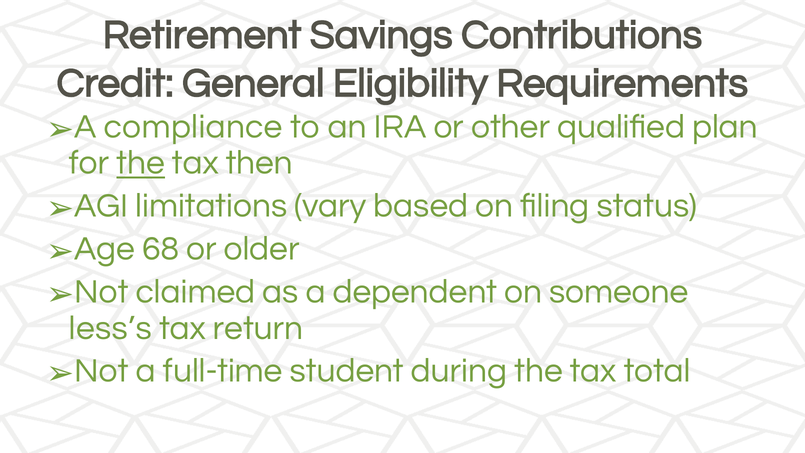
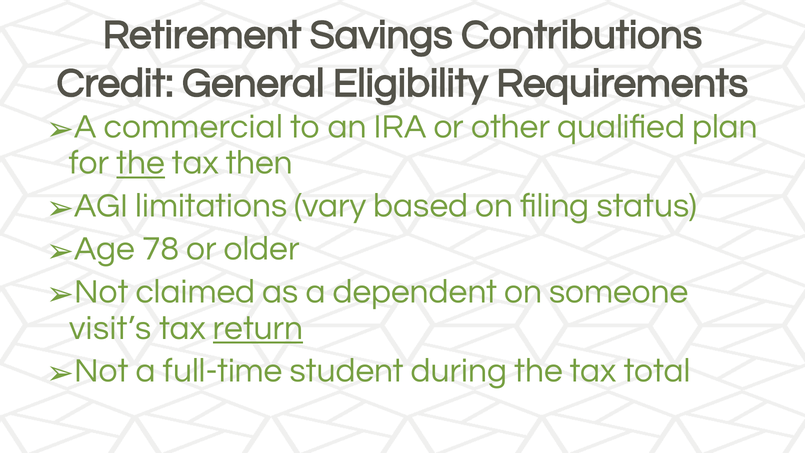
compliance: compliance -> commercial
68: 68 -> 78
less’s: less’s -> visit’s
return underline: none -> present
